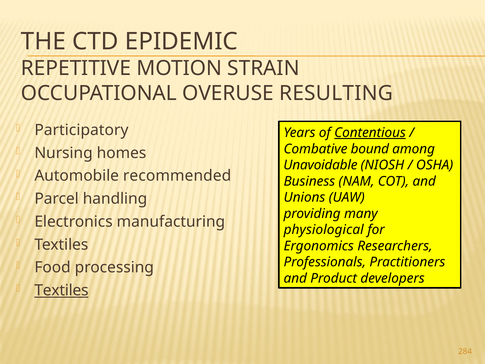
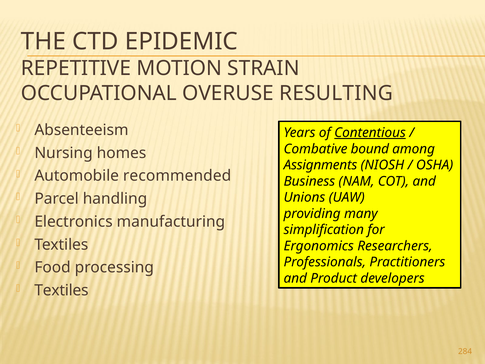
Participatory: Participatory -> Absenteeism
Unavoidable: Unavoidable -> Assignments
physiological: physiological -> simplification
Textiles at (61, 290) underline: present -> none
